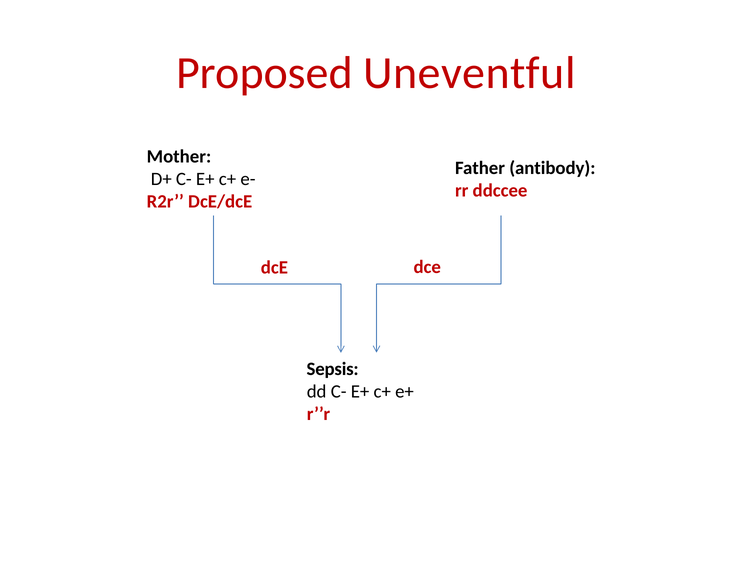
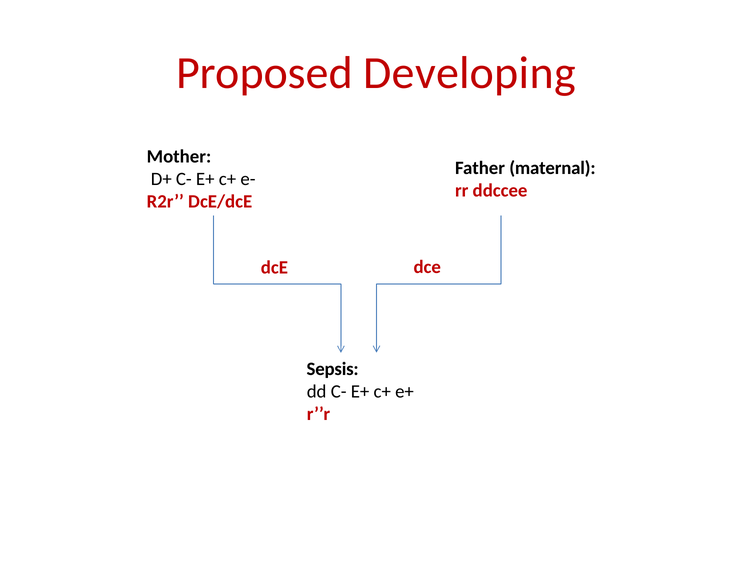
Uneventful: Uneventful -> Developing
antibody: antibody -> maternal
